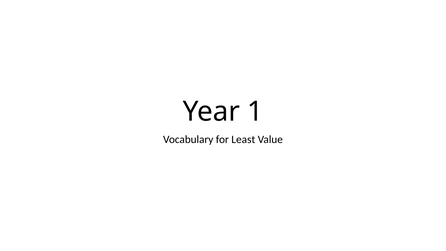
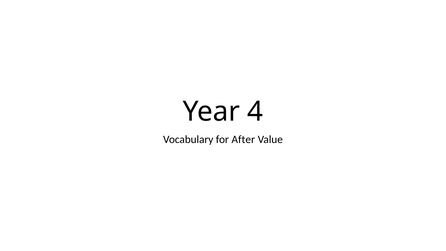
1: 1 -> 4
Least: Least -> After
